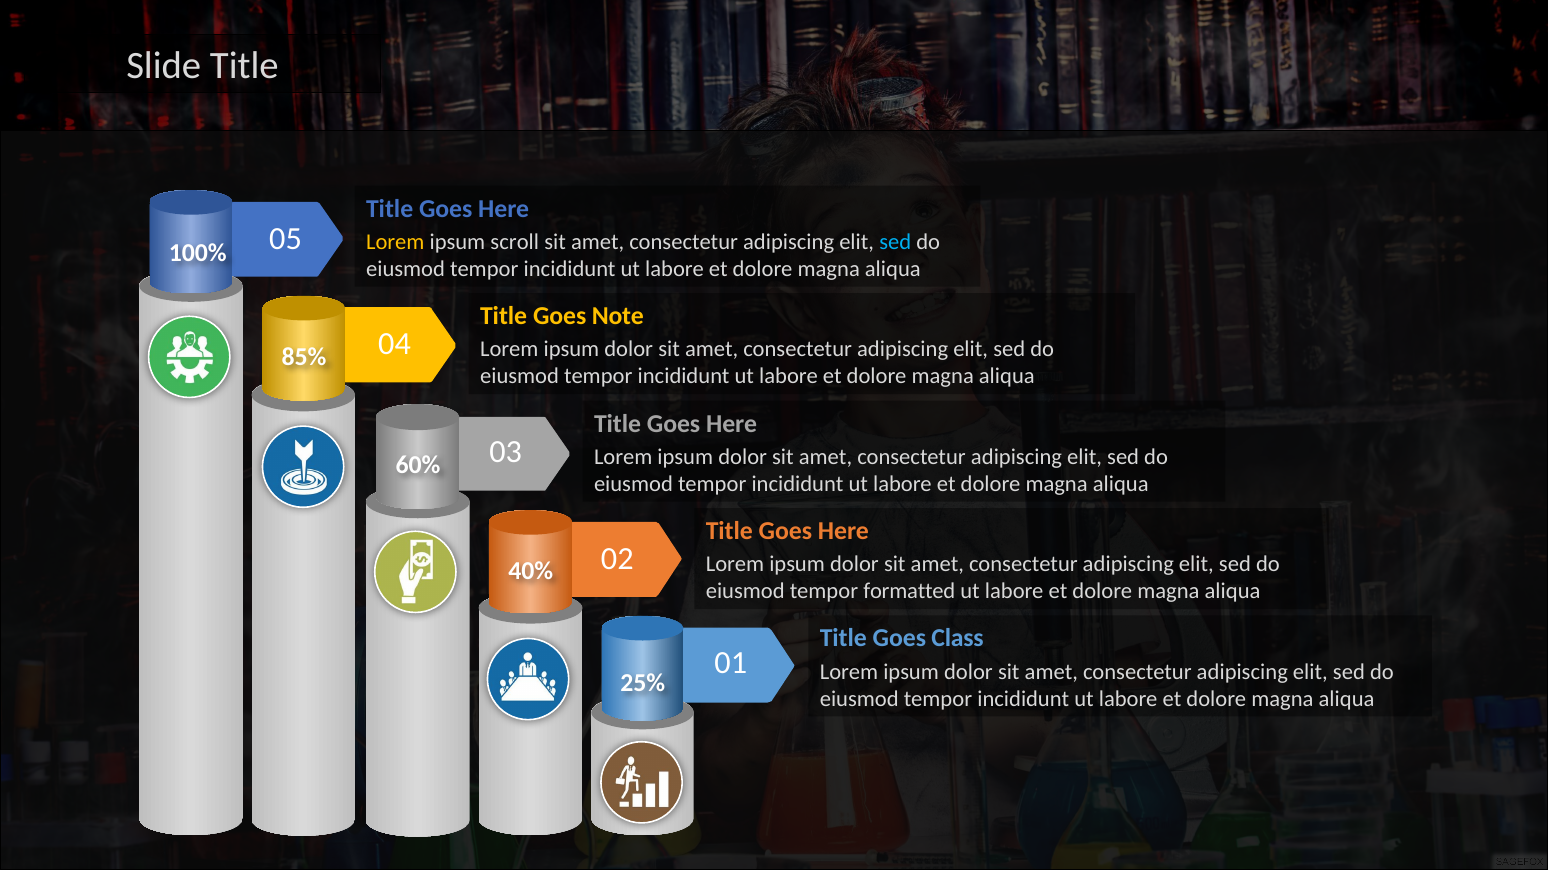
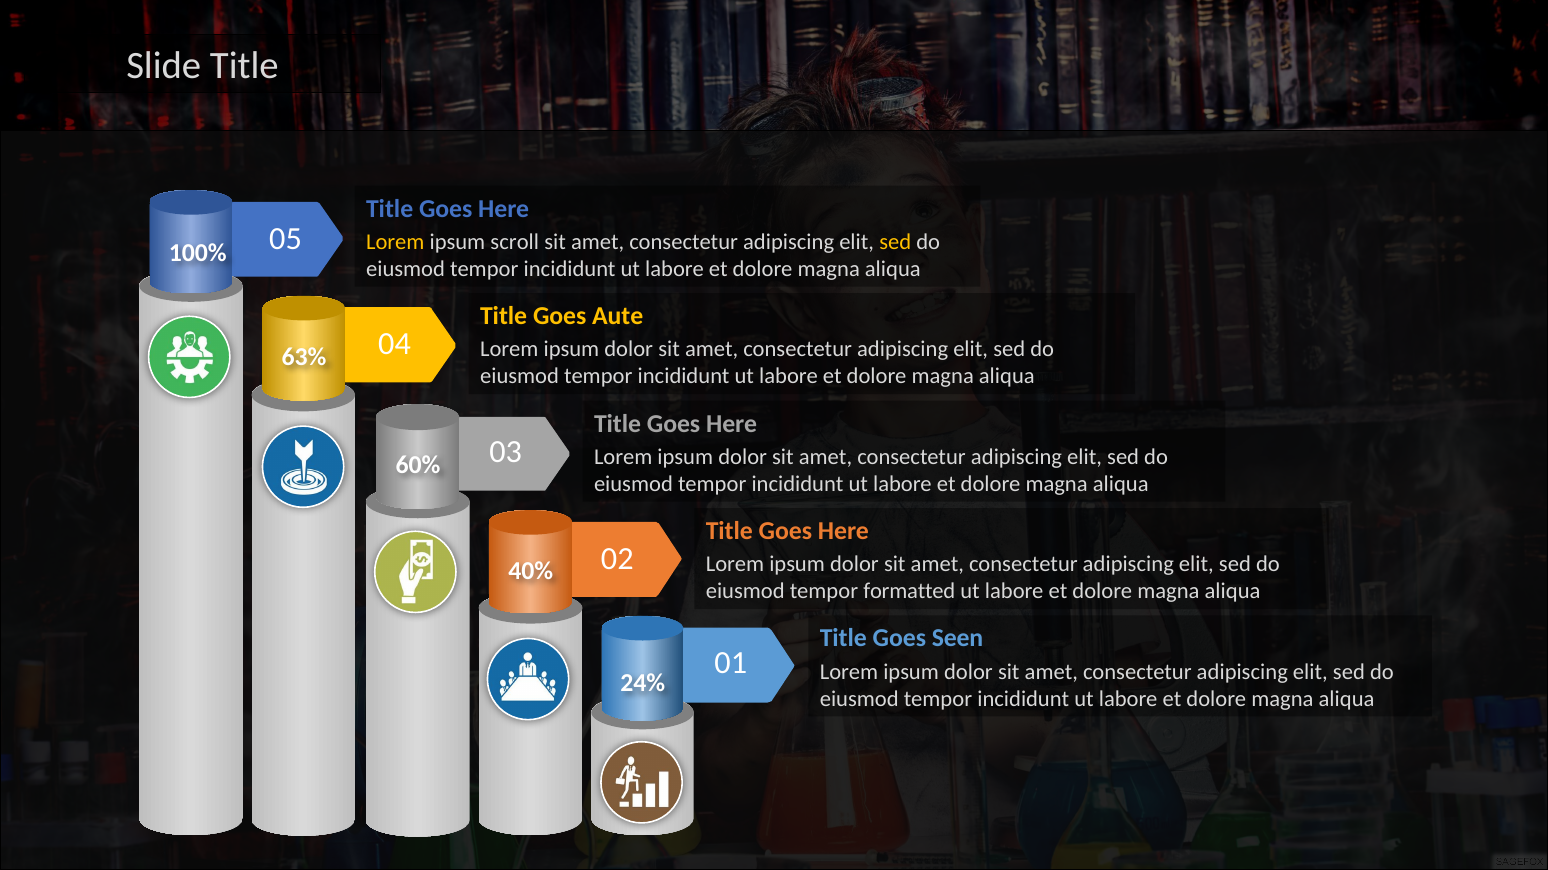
sed at (895, 242) colour: light blue -> yellow
Note: Note -> Aute
85%: 85% -> 63%
Class: Class -> Seen
25%: 25% -> 24%
